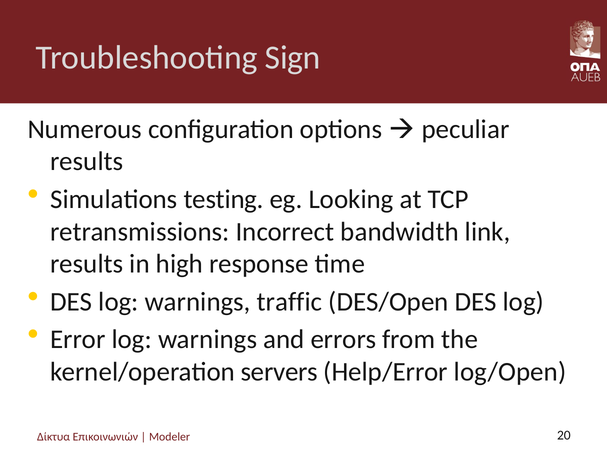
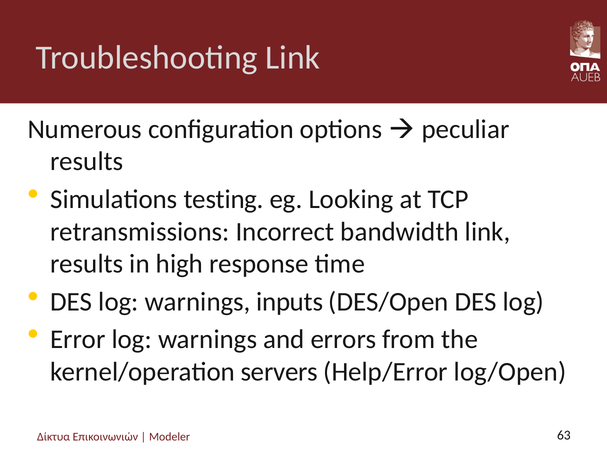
Troubleshooting Sign: Sign -> Link
traffic: traffic -> inputs
20: 20 -> 63
